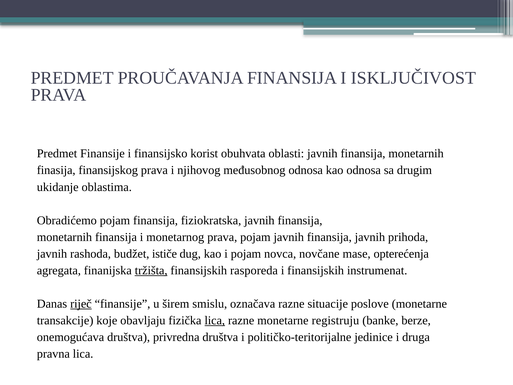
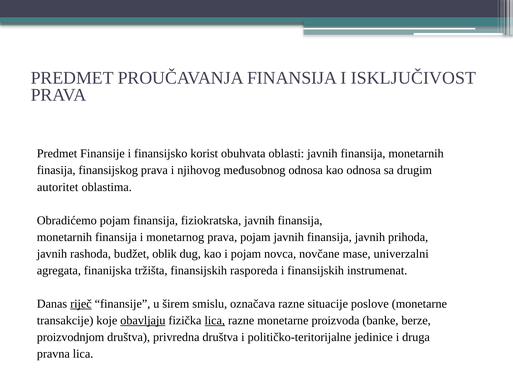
ukidanje: ukidanje -> autoritet
ističe: ističe -> oblik
opterećenja: opterećenja -> univerzalni
tržišta underline: present -> none
obavljaju underline: none -> present
registruju: registruju -> proizvoda
onemogućava: onemogućava -> proizvodnjom
